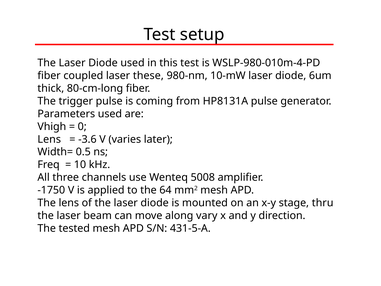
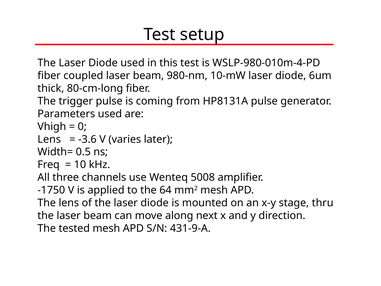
coupled laser these: these -> beam
vary: vary -> next
431-5-A: 431-5-A -> 431-9-A
